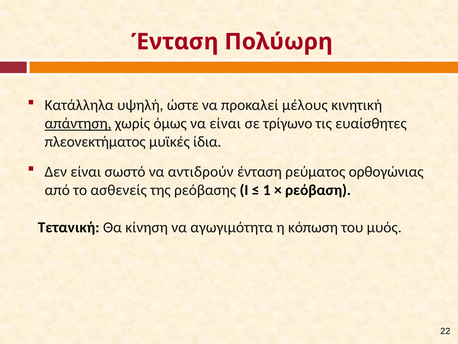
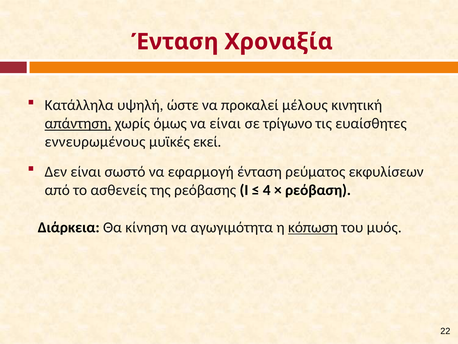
Πολύωρη: Πολύωρη -> Χροναξία
πλεονεκτήματος: πλεονεκτήματος -> εννευρωμένους
ίδια: ίδια -> εκεί
αντιδρούν: αντιδρούν -> εφαρμογή
ορθογώνιας: ορθογώνιας -> εκφυλίσεων
1: 1 -> 4
Τετανική: Τετανική -> Διάρκεια
κόπωση underline: none -> present
